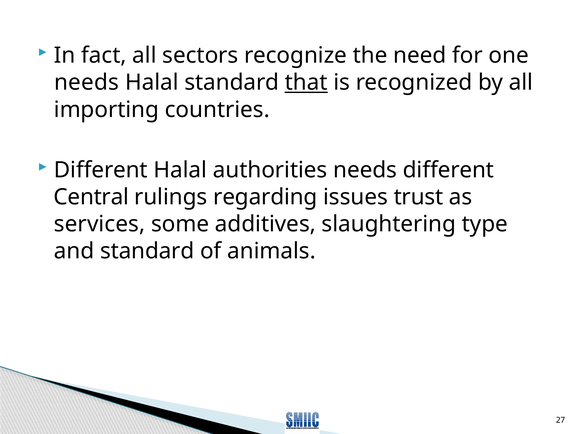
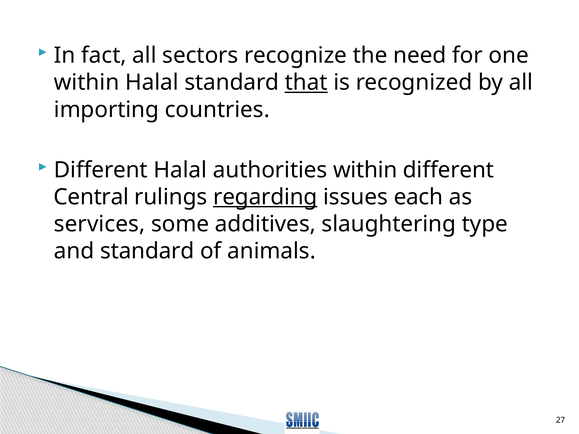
needs at (87, 83): needs -> within
authorities needs: needs -> within
regarding underline: none -> present
trust: trust -> each
